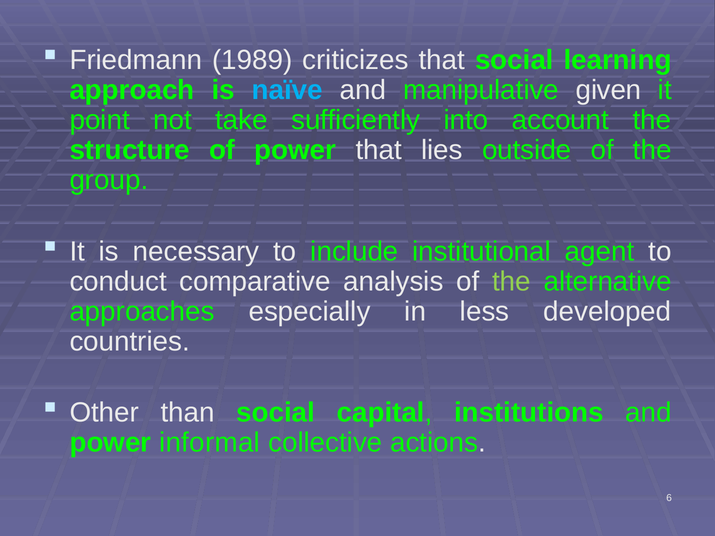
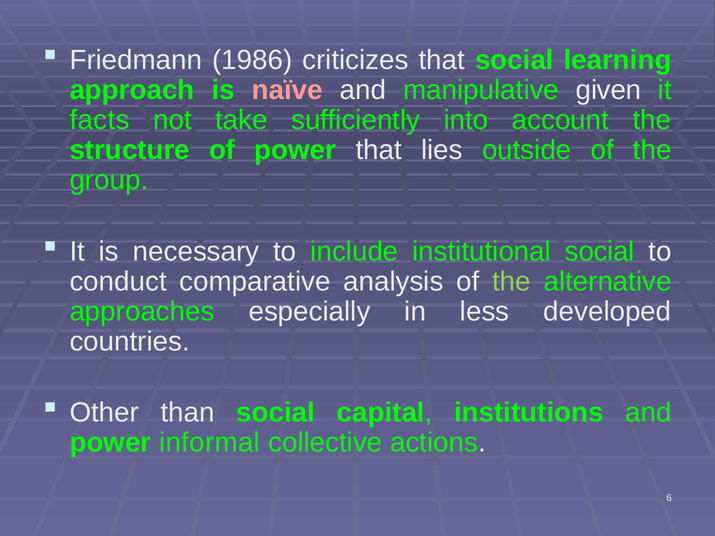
1989: 1989 -> 1986
naïve colour: light blue -> pink
point: point -> facts
institutional agent: agent -> social
